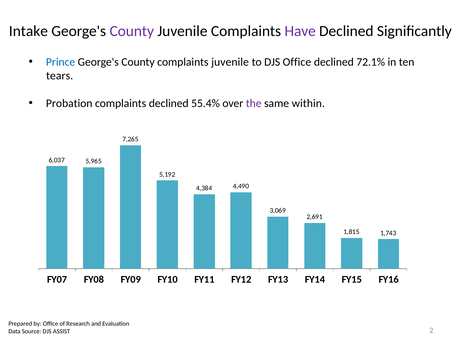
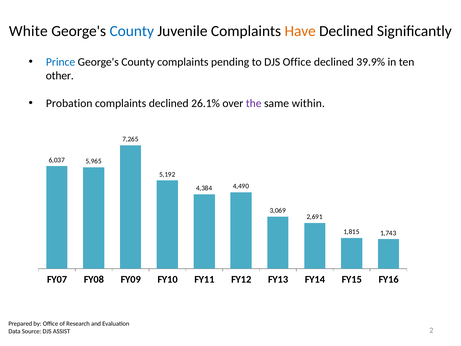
Intake: Intake -> White
County at (132, 31) colour: purple -> blue
Have colour: purple -> orange
complaints juvenile: juvenile -> pending
72.1%: 72.1% -> 39.9%
tears: tears -> other
55.4%: 55.4% -> 26.1%
